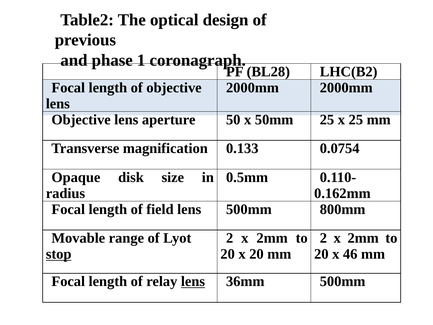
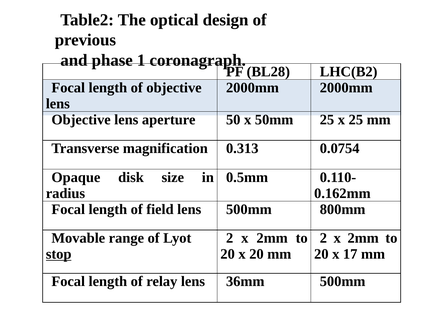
0.133: 0.133 -> 0.313
46: 46 -> 17
lens at (193, 281) underline: present -> none
